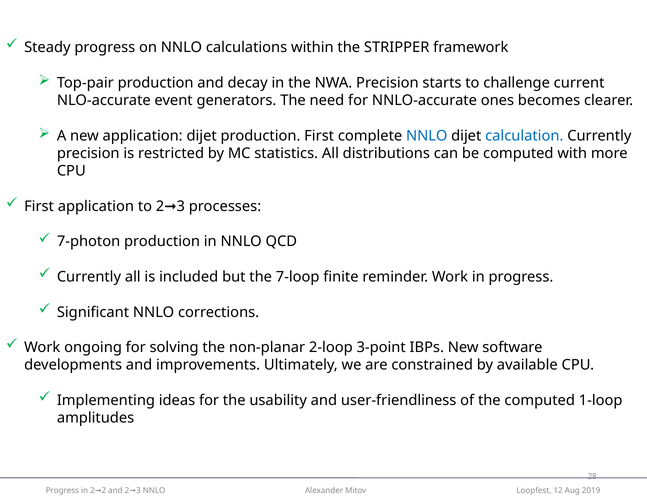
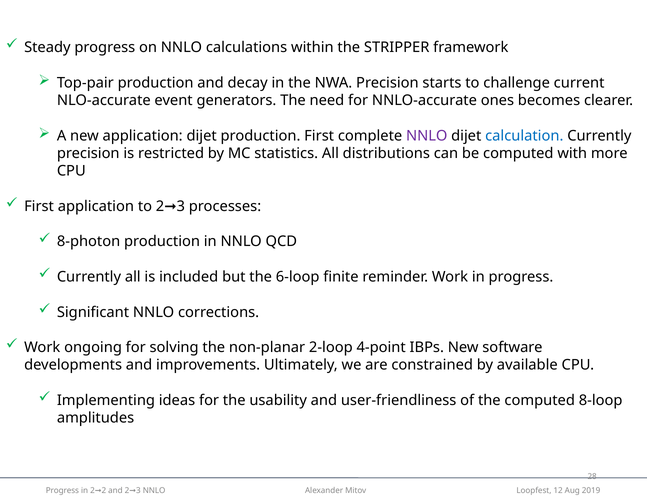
NNLO at (427, 136) colour: blue -> purple
7-photon: 7-photon -> 8-photon
7-loop: 7-loop -> 6-loop
3-point: 3-point -> 4-point
1-loop: 1-loop -> 8-loop
